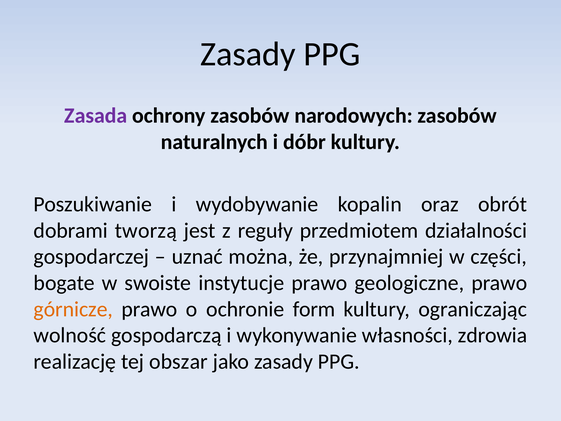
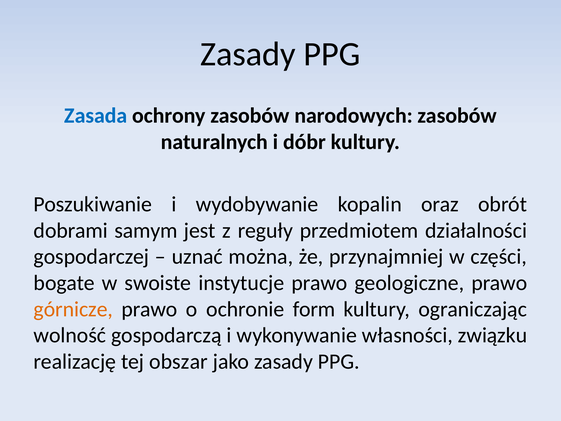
Zasada colour: purple -> blue
tworzą: tworzą -> samym
zdrowia: zdrowia -> związku
